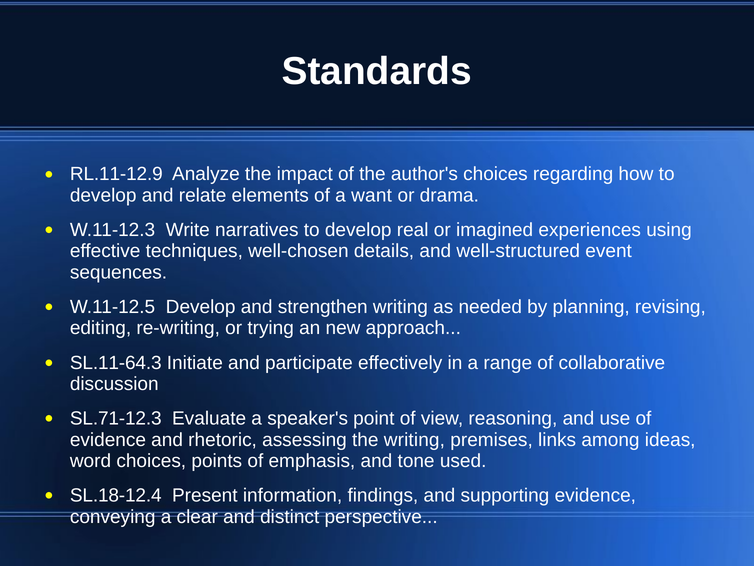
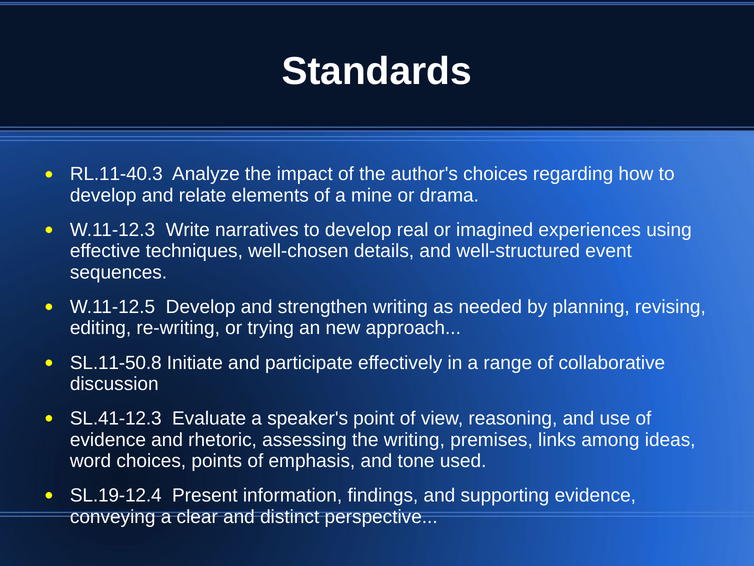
RL.11-12.9: RL.11-12.9 -> RL.11-40.3
want: want -> mine
SL.11-64.3: SL.11-64.3 -> SL.11-50.8
SL.71-12.3: SL.71-12.3 -> SL.41-12.3
SL.18-12.4: SL.18-12.4 -> SL.19-12.4
